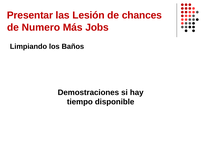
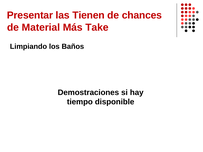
Lesión: Lesión -> Tienen
Numero: Numero -> Material
Jobs: Jobs -> Take
